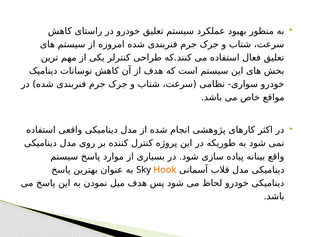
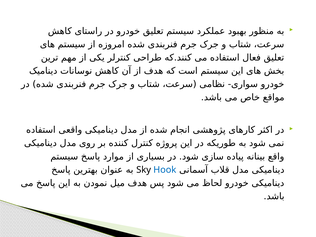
Hook colour: orange -> blue
